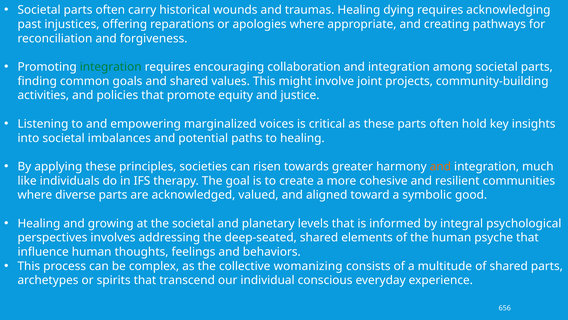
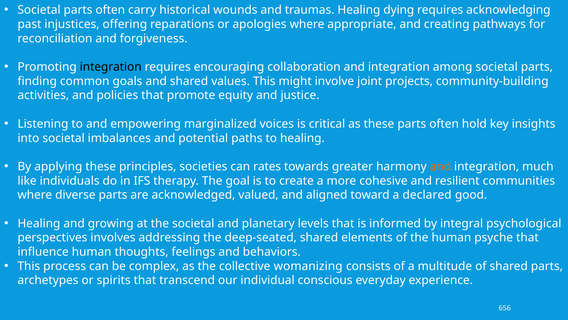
integration at (111, 67) colour: green -> black
risen: risen -> rates
symbolic: symbolic -> declared
